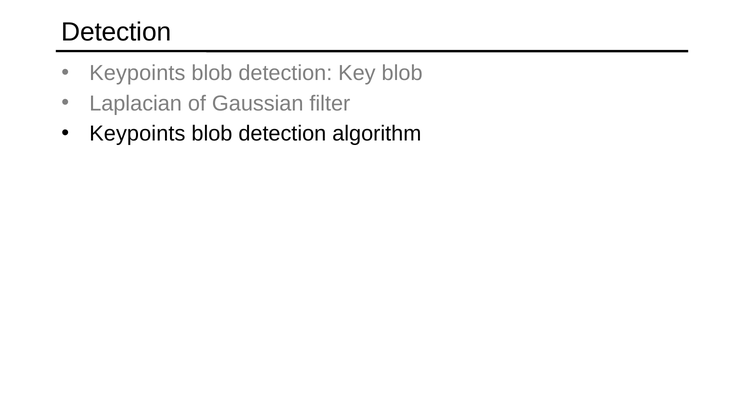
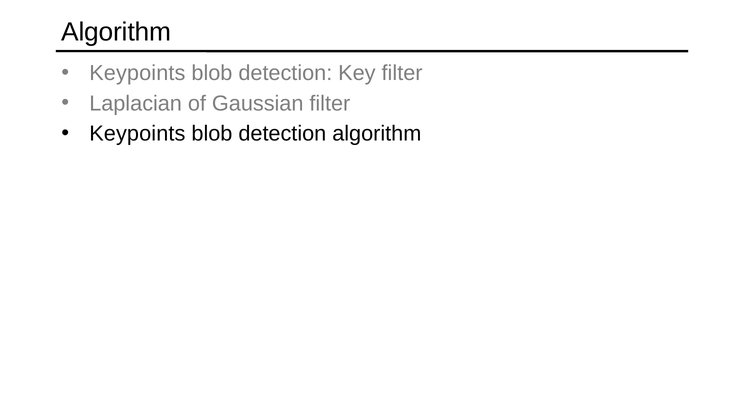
Detection at (116, 32): Detection -> Algorithm
Key blob: blob -> filter
